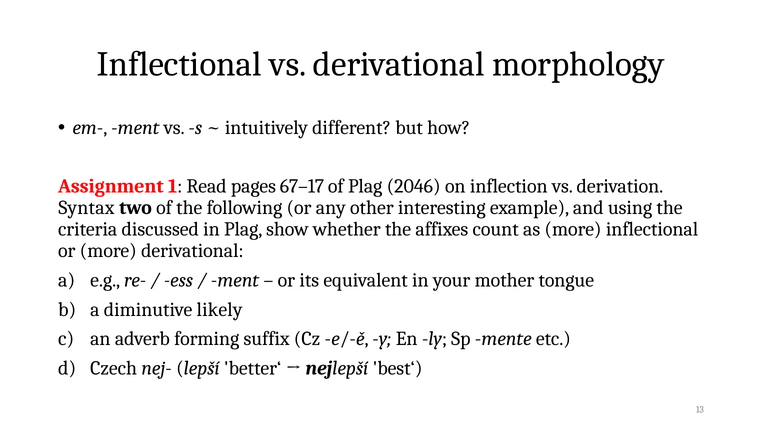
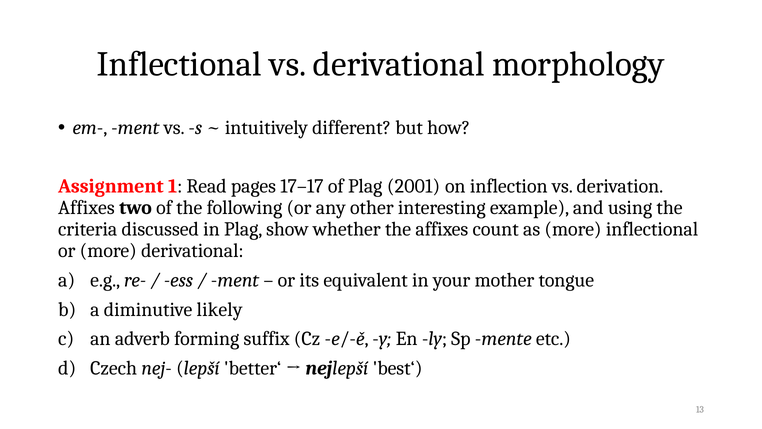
67–17: 67–17 -> 17–17
2046: 2046 -> 2001
Syntax at (86, 208): Syntax -> Affixes
